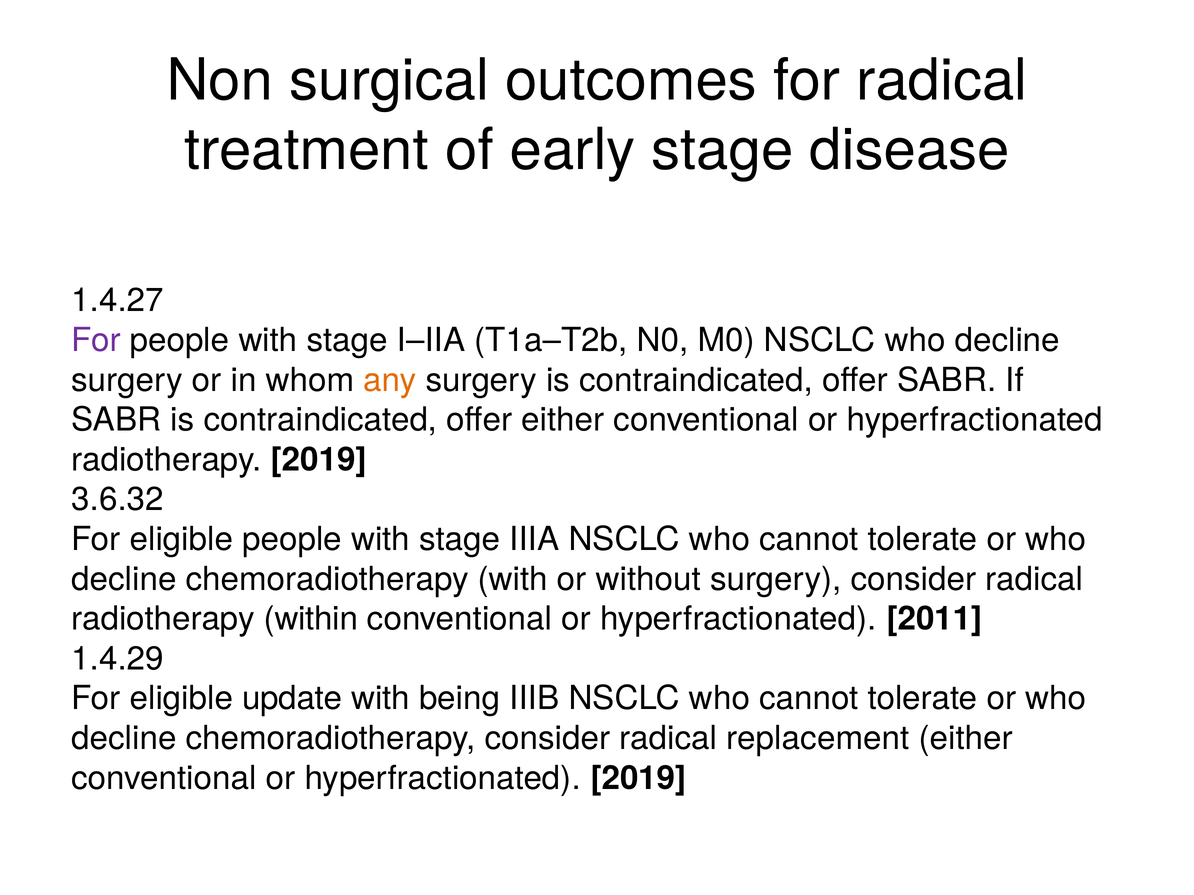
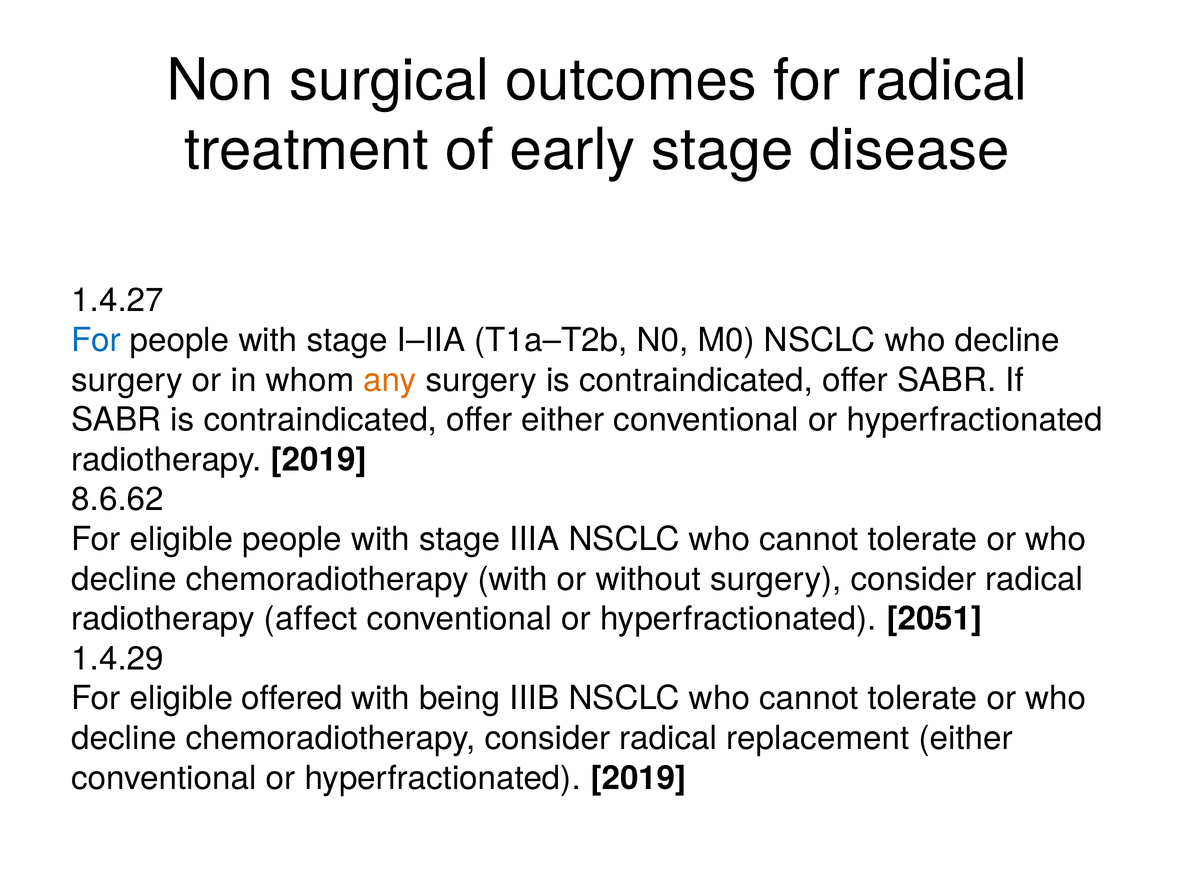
For at (96, 341) colour: purple -> blue
3.6.32: 3.6.32 -> 8.6.62
within: within -> affect
2011: 2011 -> 2051
update: update -> offered
